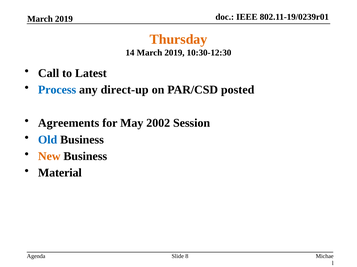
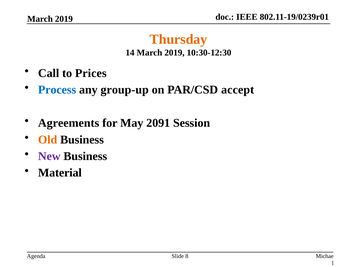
Latest: Latest -> Prices
direct-up: direct-up -> group-up
posted: posted -> accept
2002: 2002 -> 2091
Old colour: blue -> orange
New colour: orange -> purple
